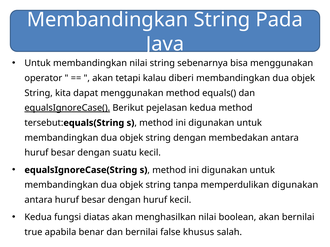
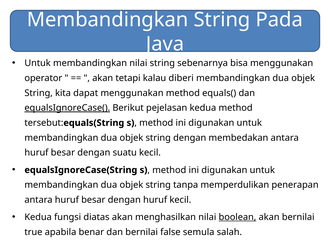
memperdulikan digunakan: digunakan -> penerapan
boolean underline: none -> present
khusus: khusus -> semula
